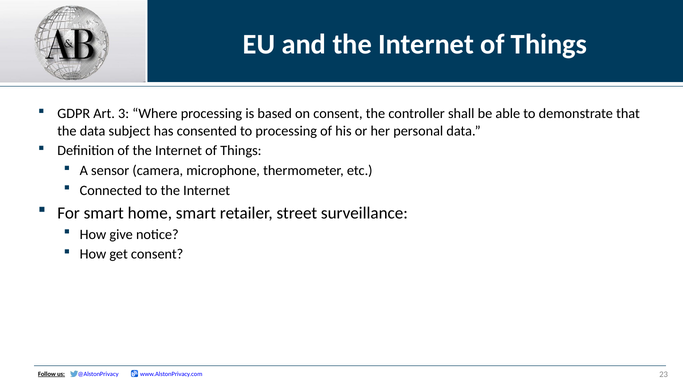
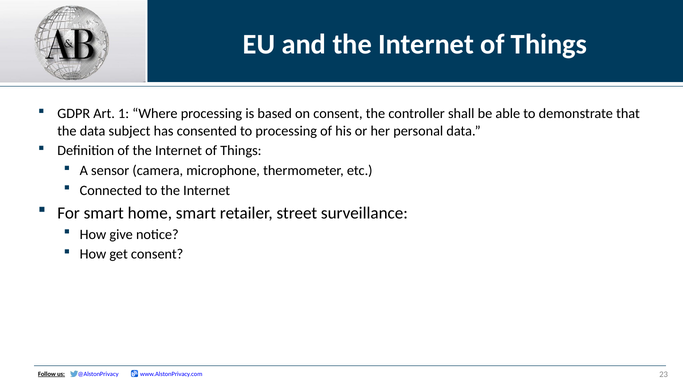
3: 3 -> 1
